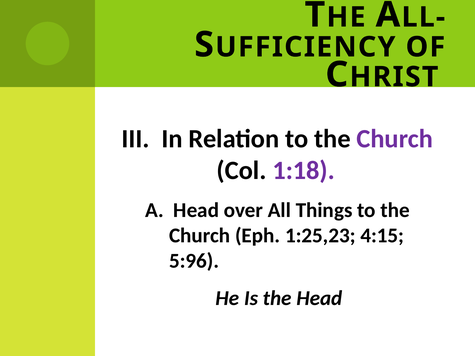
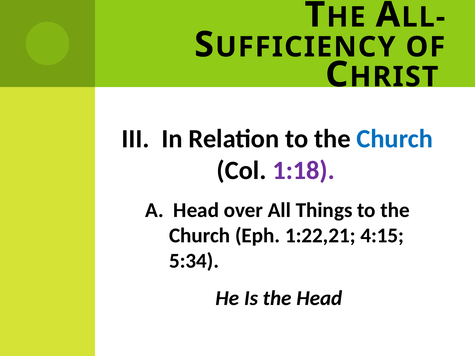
Church at (395, 139) colour: purple -> blue
1:25,23: 1:25,23 -> 1:22,21
5:96: 5:96 -> 5:34
